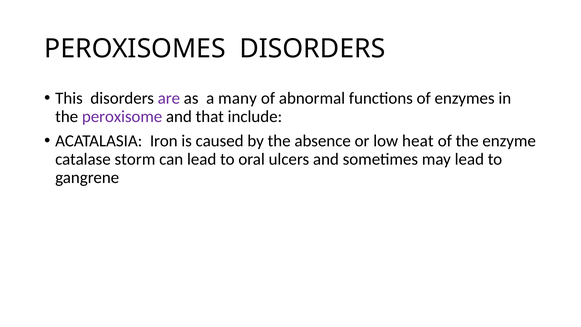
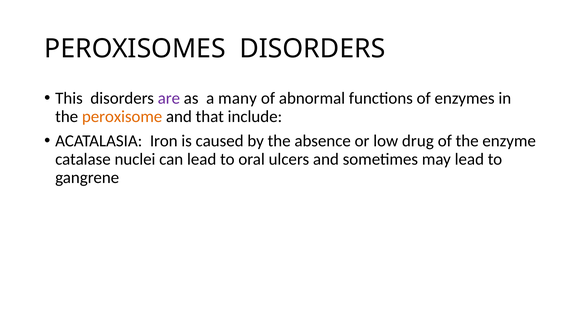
peroxisome colour: purple -> orange
heat: heat -> drug
storm: storm -> nuclei
